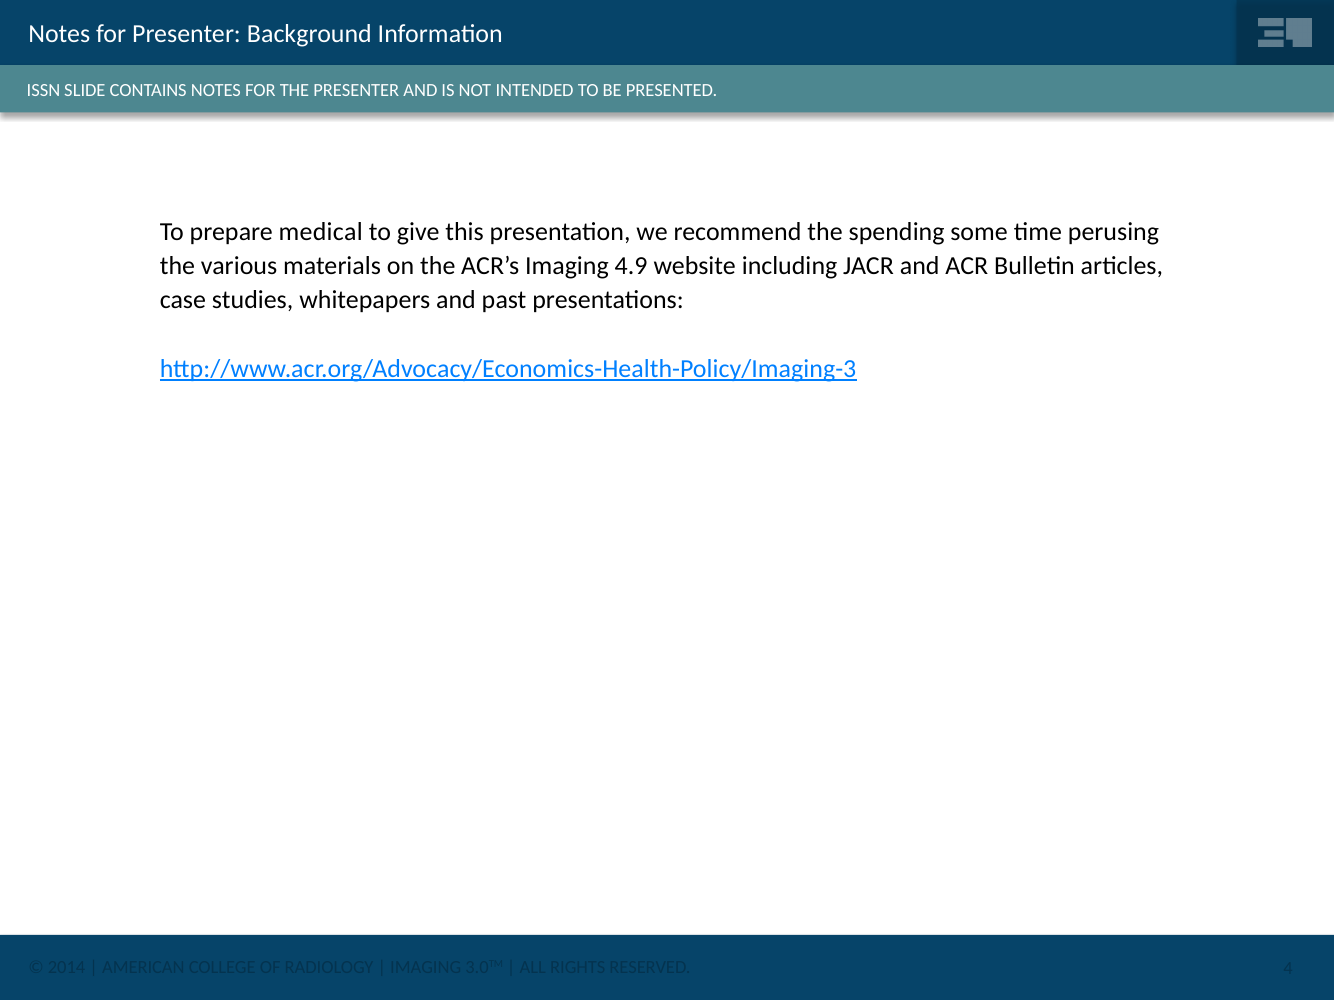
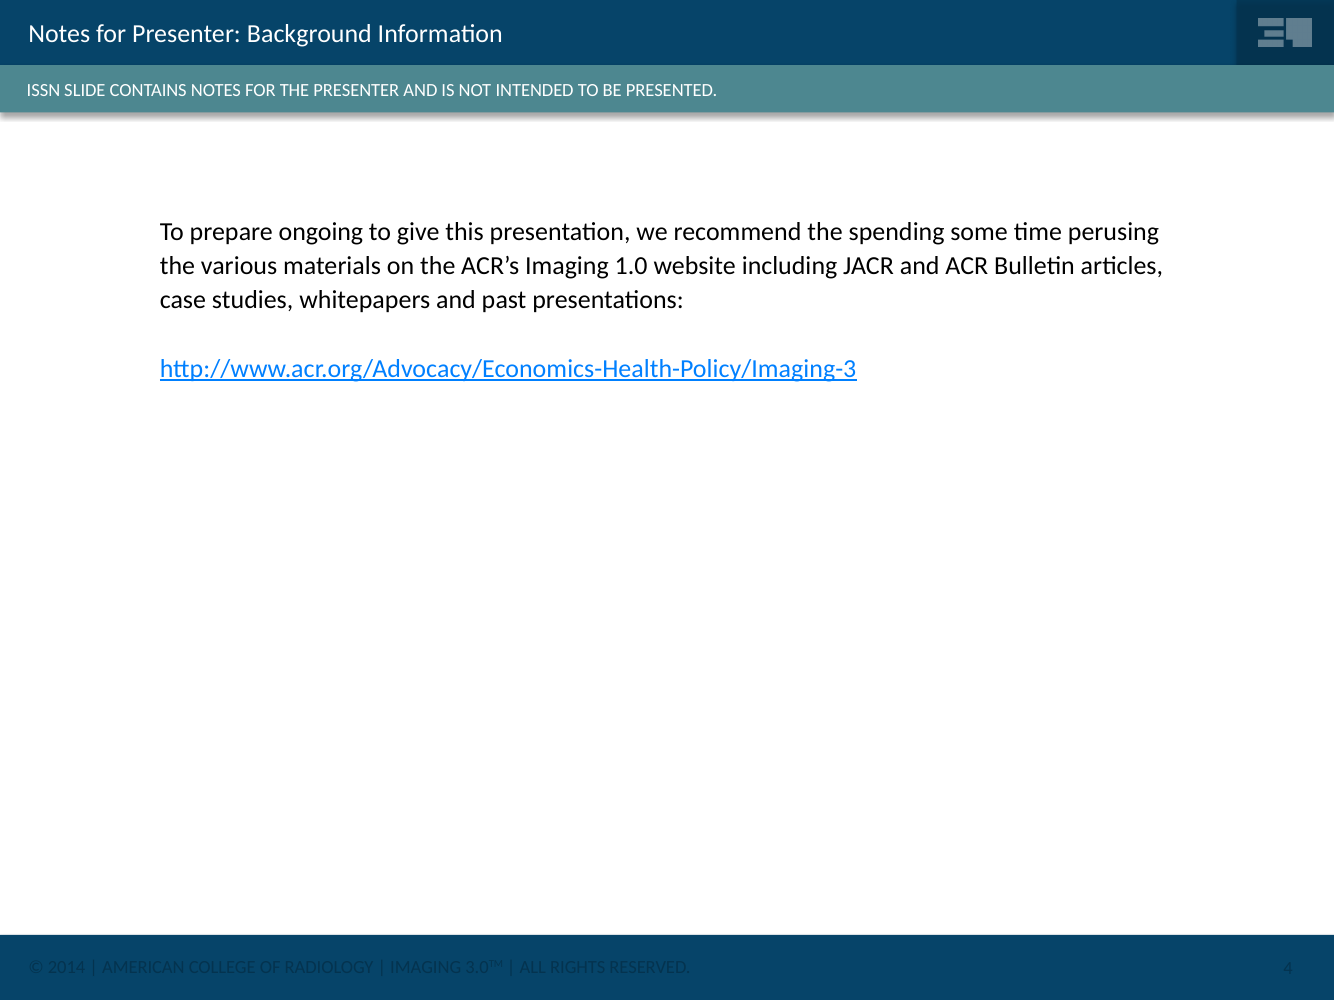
medical: medical -> ongoing
4.9: 4.9 -> 1.0
